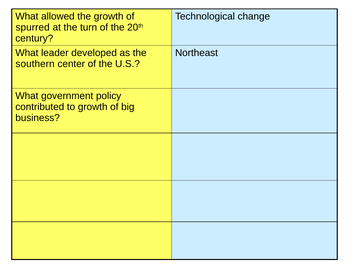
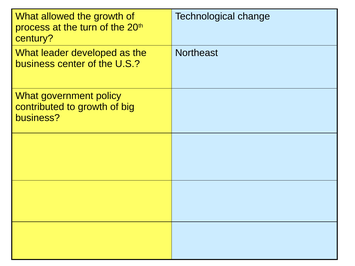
spurred: spurred -> process
southern at (35, 64): southern -> business
